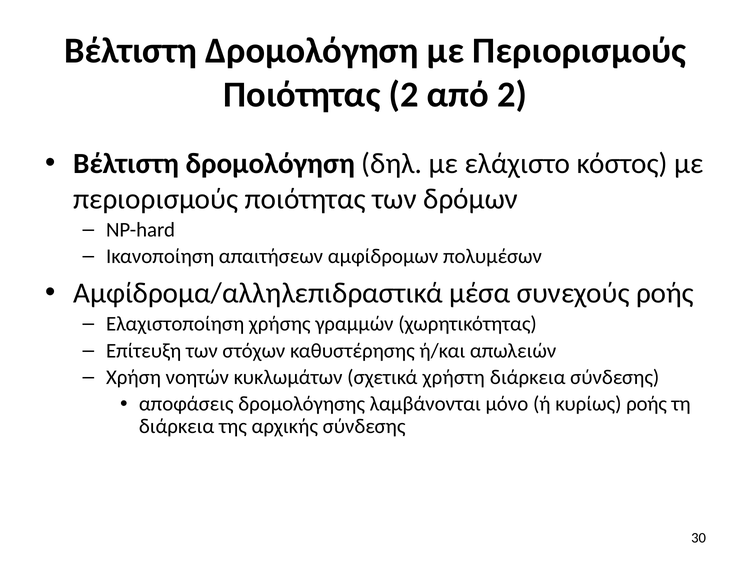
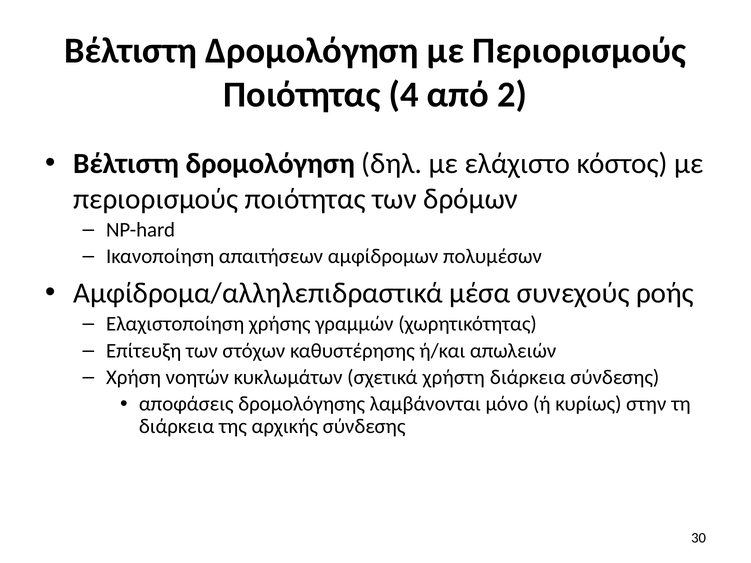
Ποιότητας 2: 2 -> 4
κυρίως ροής: ροής -> στην
